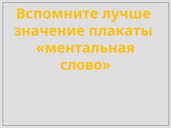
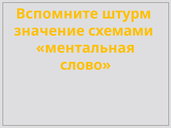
лучше: лучше -> штурм
плакаты: плакаты -> схемами
